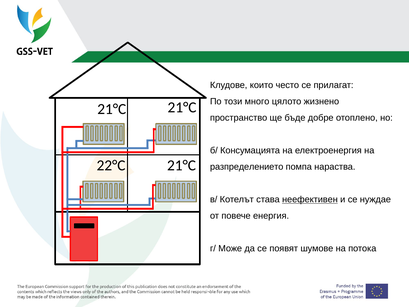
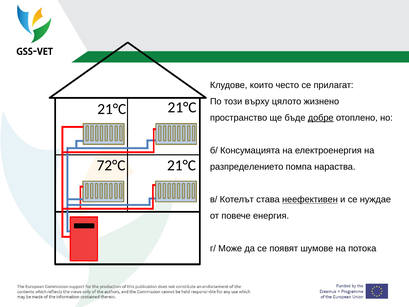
много: много -> върху
добре underline: none -> present
22°C: 22°C -> 72°C
